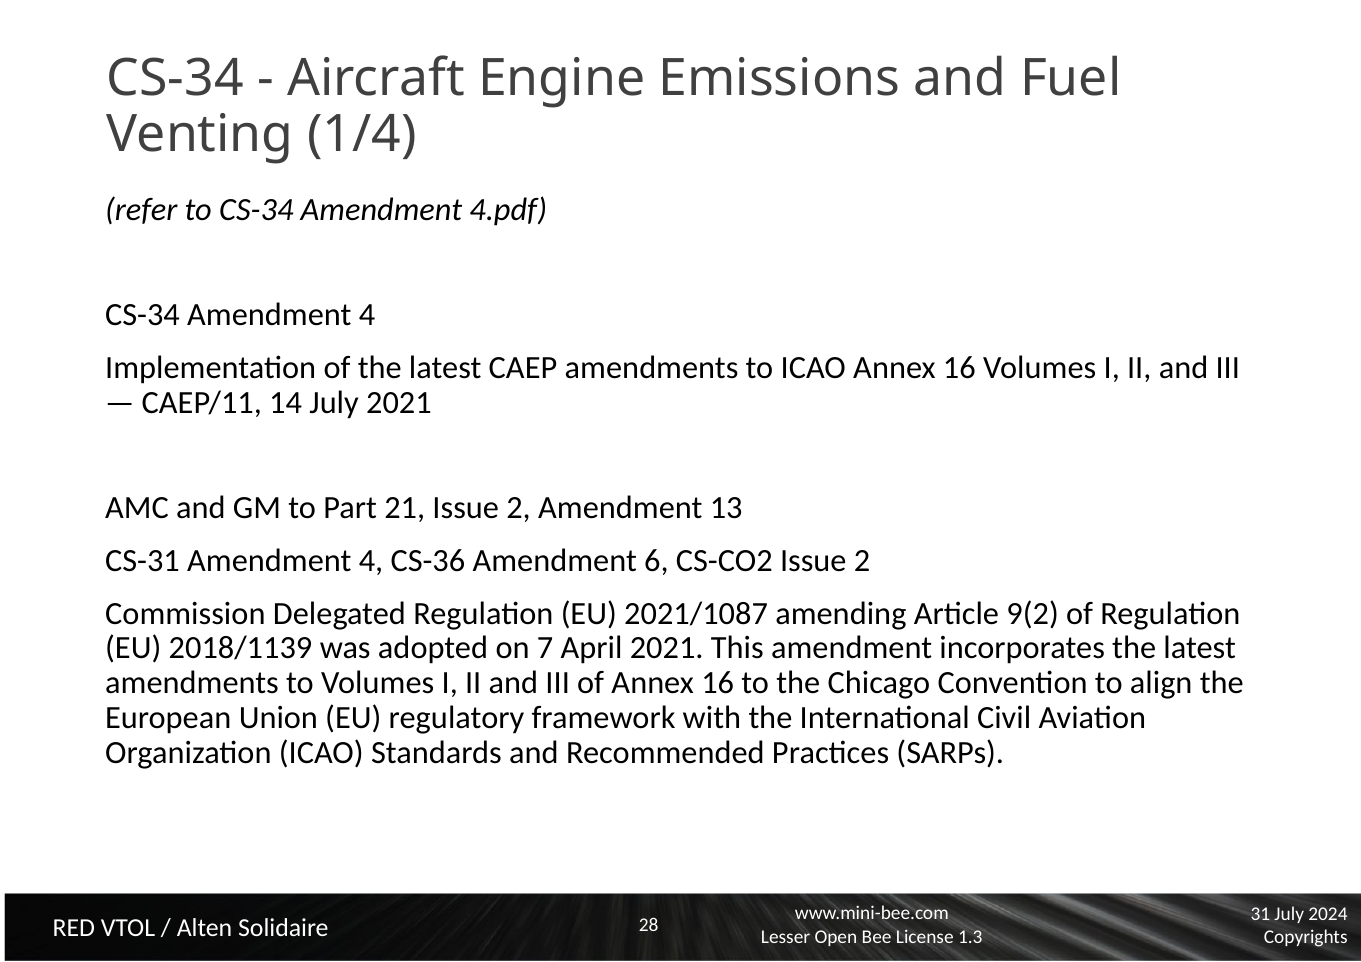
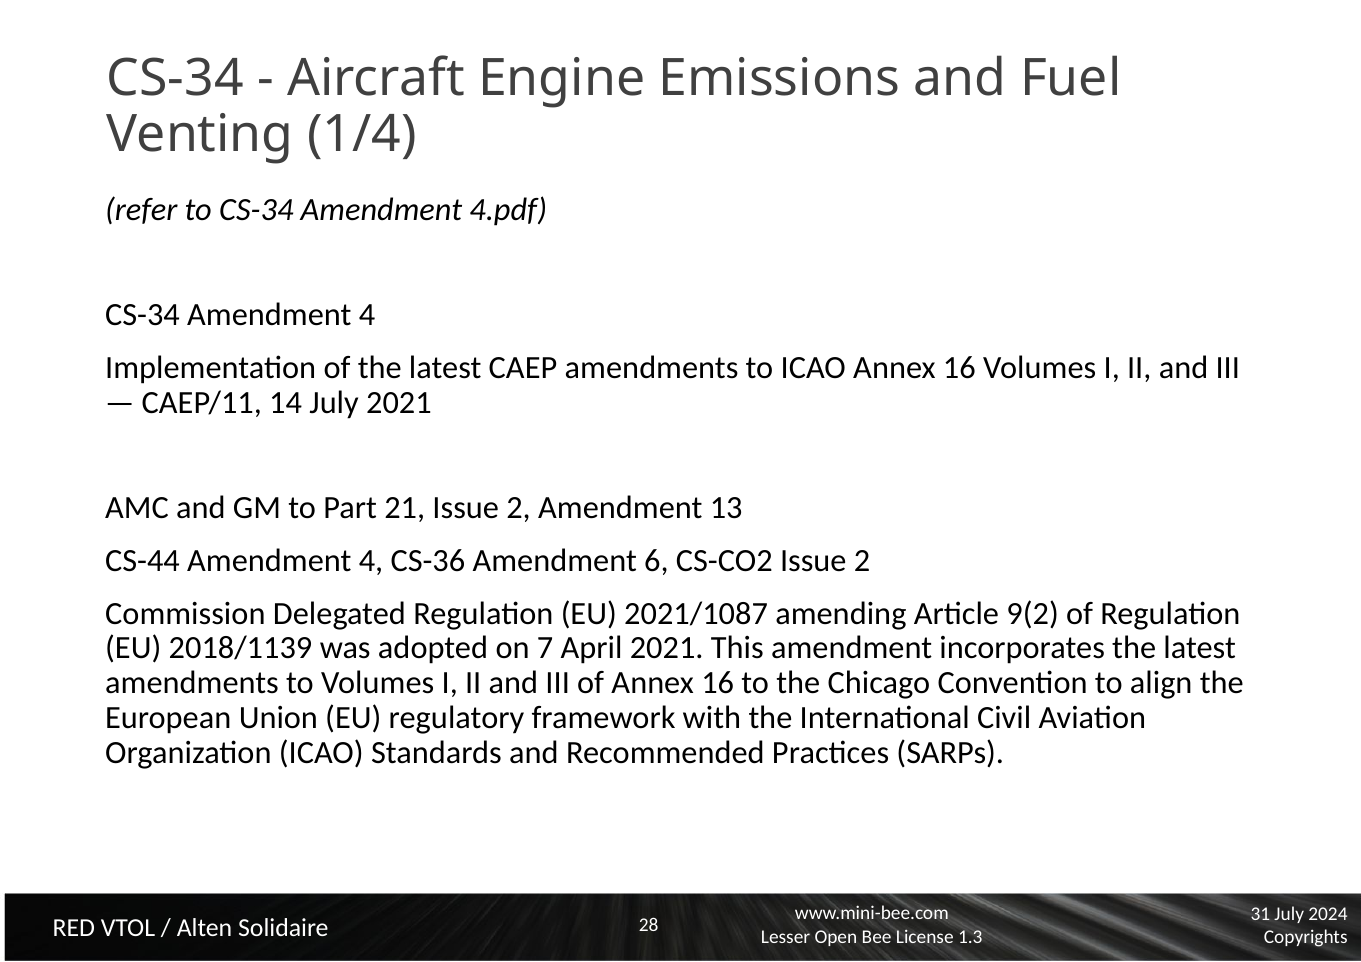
CS-31: CS-31 -> CS-44
